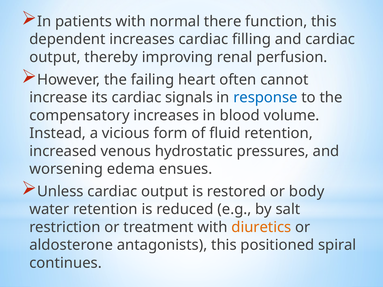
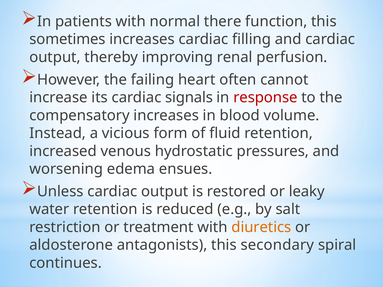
dependent: dependent -> sometimes
response colour: blue -> red
body: body -> leaky
positioned: positioned -> secondary
